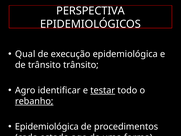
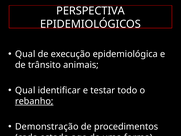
trânsito trânsito: trânsito -> animais
Agro at (25, 90): Agro -> Qual
testar underline: present -> none
Epidemiológica at (47, 126): Epidemiológica -> Demonstração
